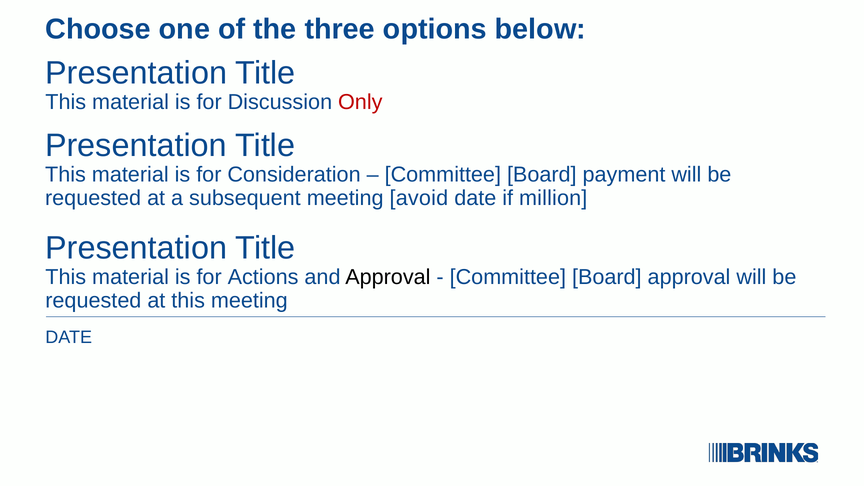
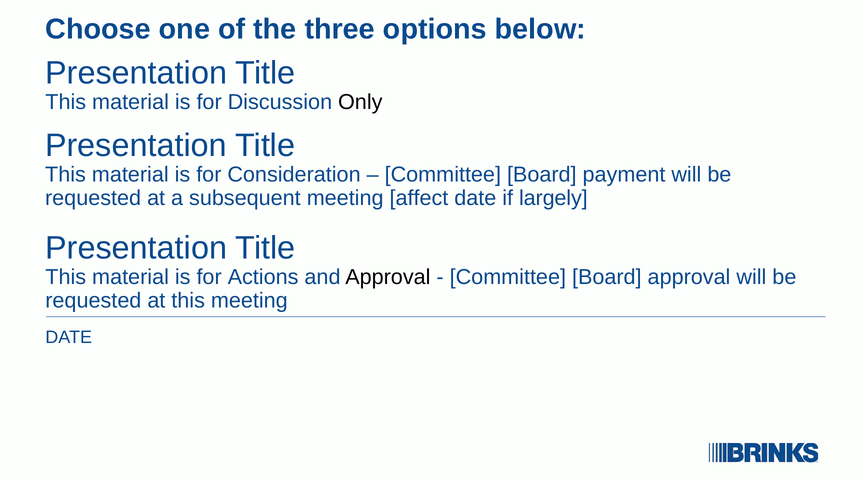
Only colour: red -> black
avoid: avoid -> affect
million: million -> largely
